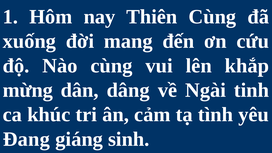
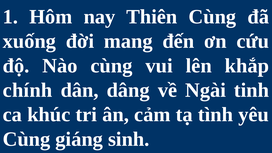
mừng: mừng -> chính
Đang at (26, 139): Đang -> Cùng
